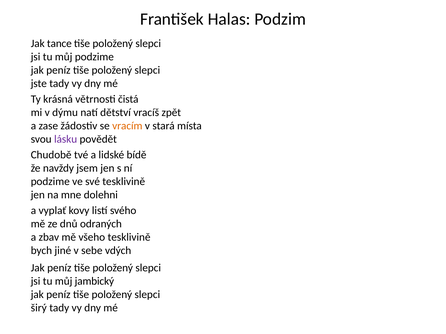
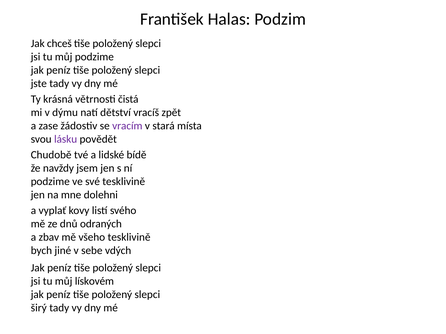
tance: tance -> chceš
vracím colour: orange -> purple
jambický: jambický -> lískovém
